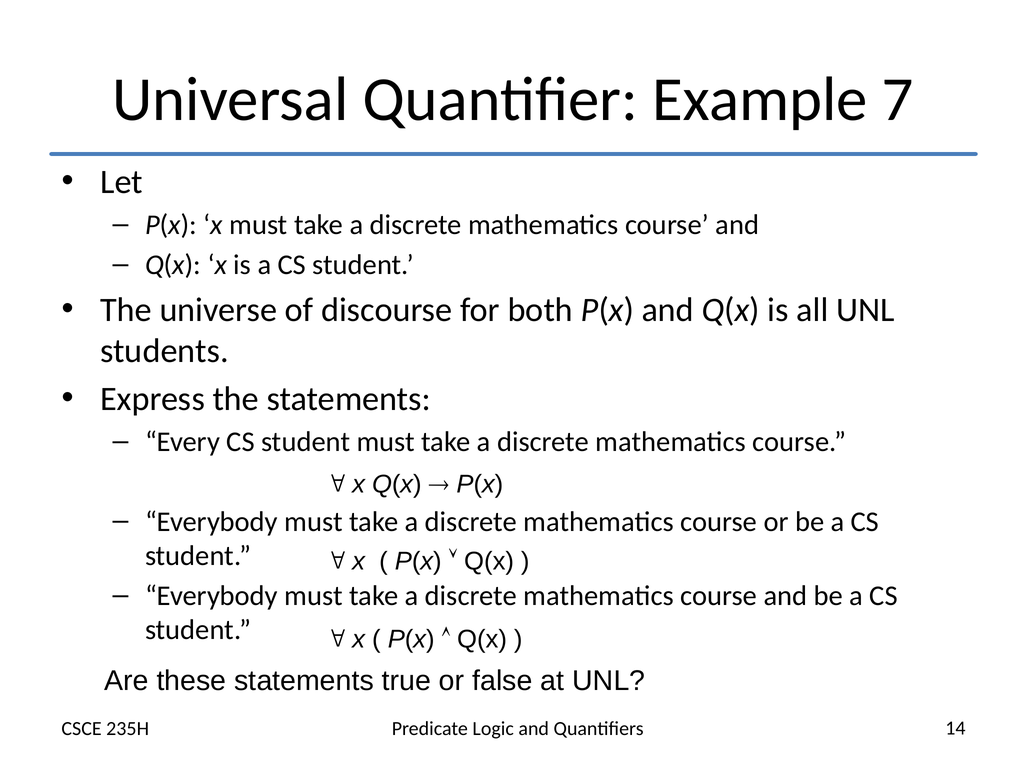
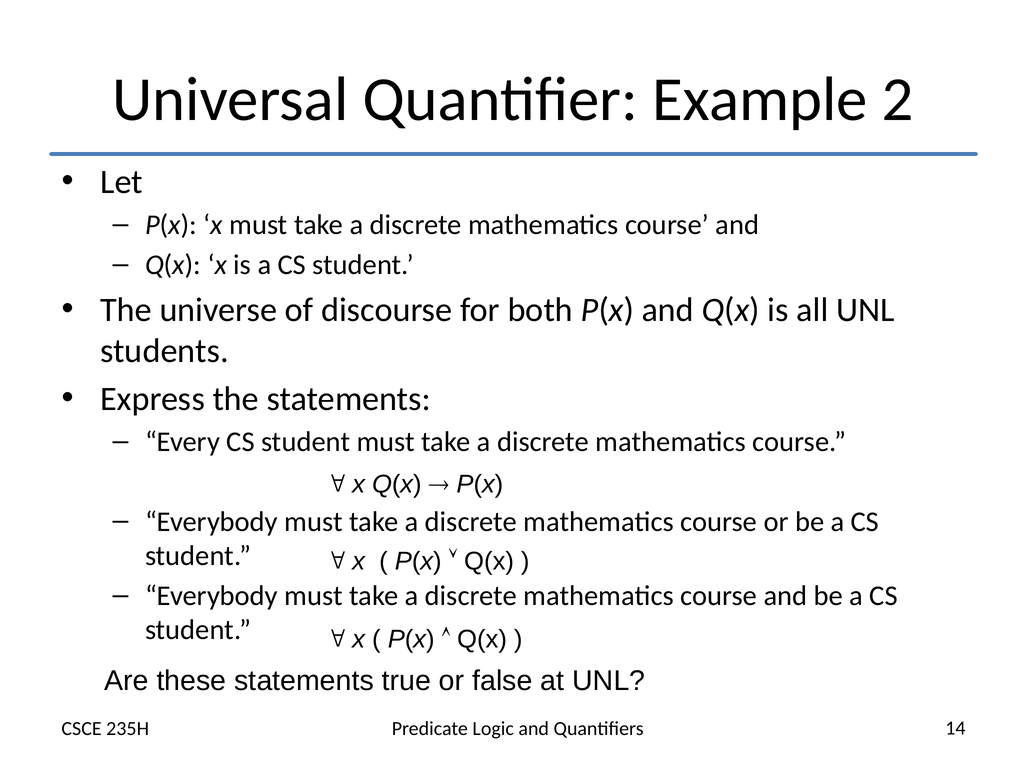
7: 7 -> 2
